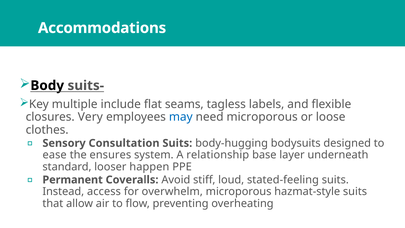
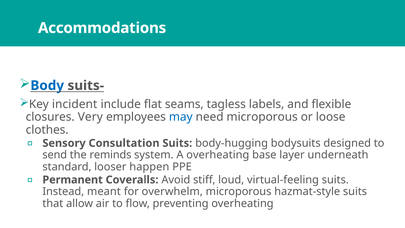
Body colour: black -> blue
multiple: multiple -> incident
ease: ease -> send
ensures: ensures -> reminds
A relationship: relationship -> overheating
stated-feeling: stated-feeling -> virtual-feeling
access: access -> meant
